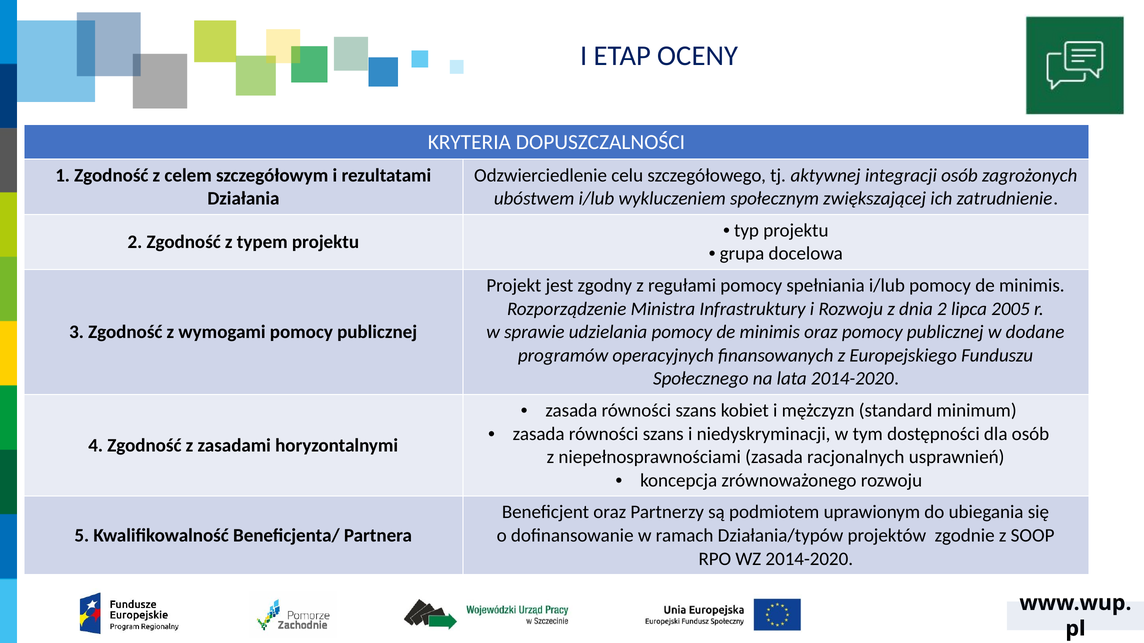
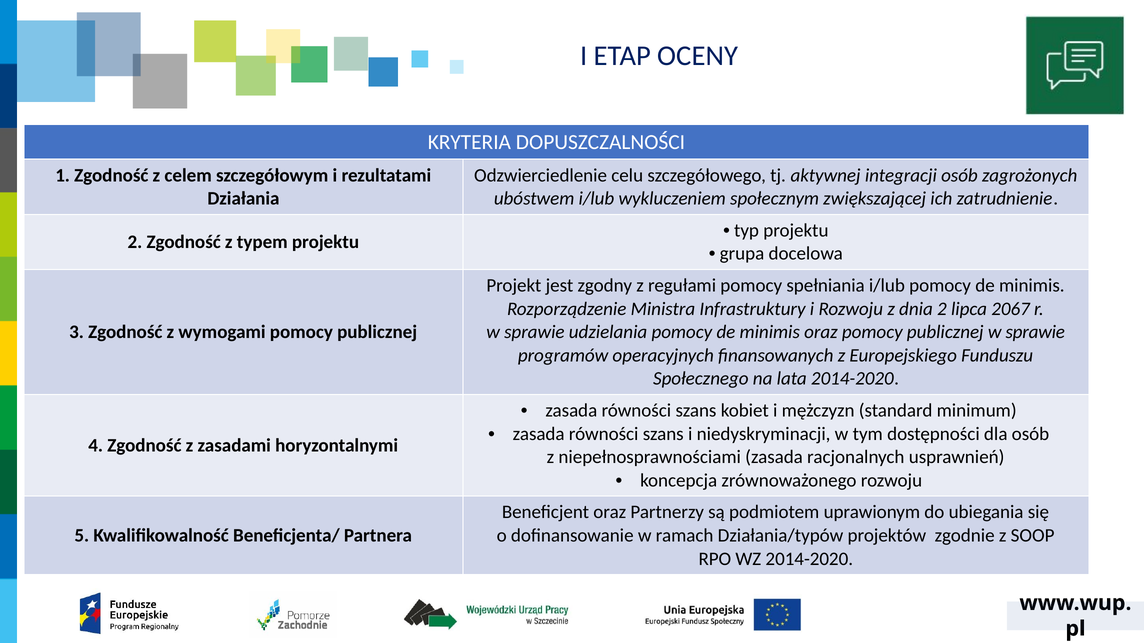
2005: 2005 -> 2067
publicznej w dodane: dodane -> sprawie
